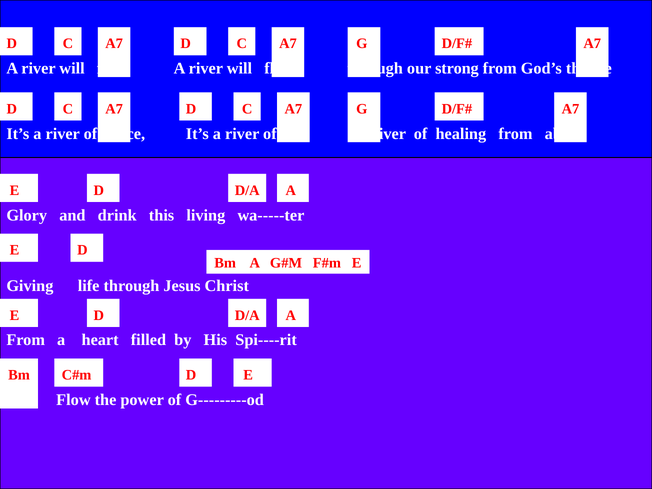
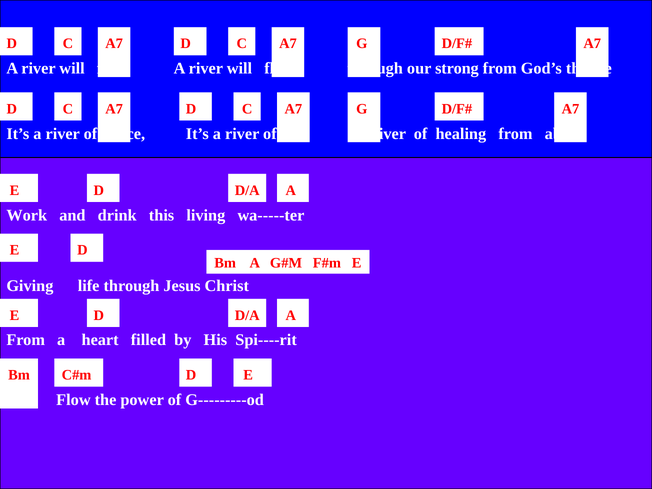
Glory: Glory -> Work
